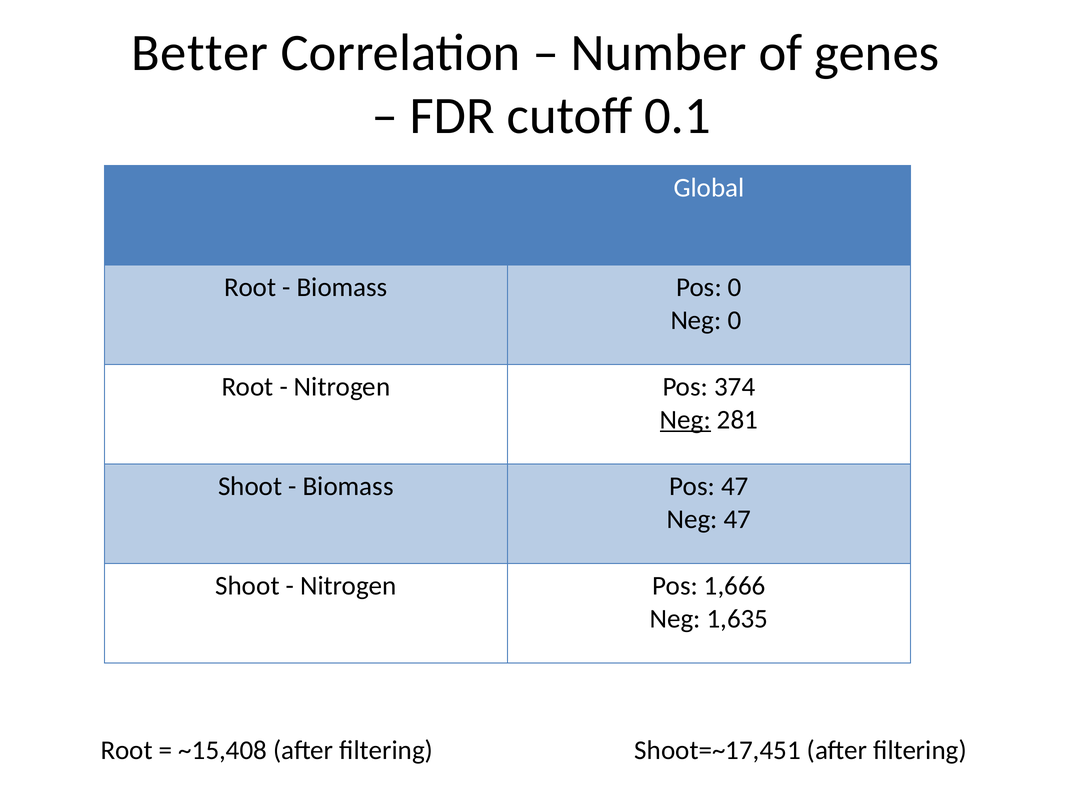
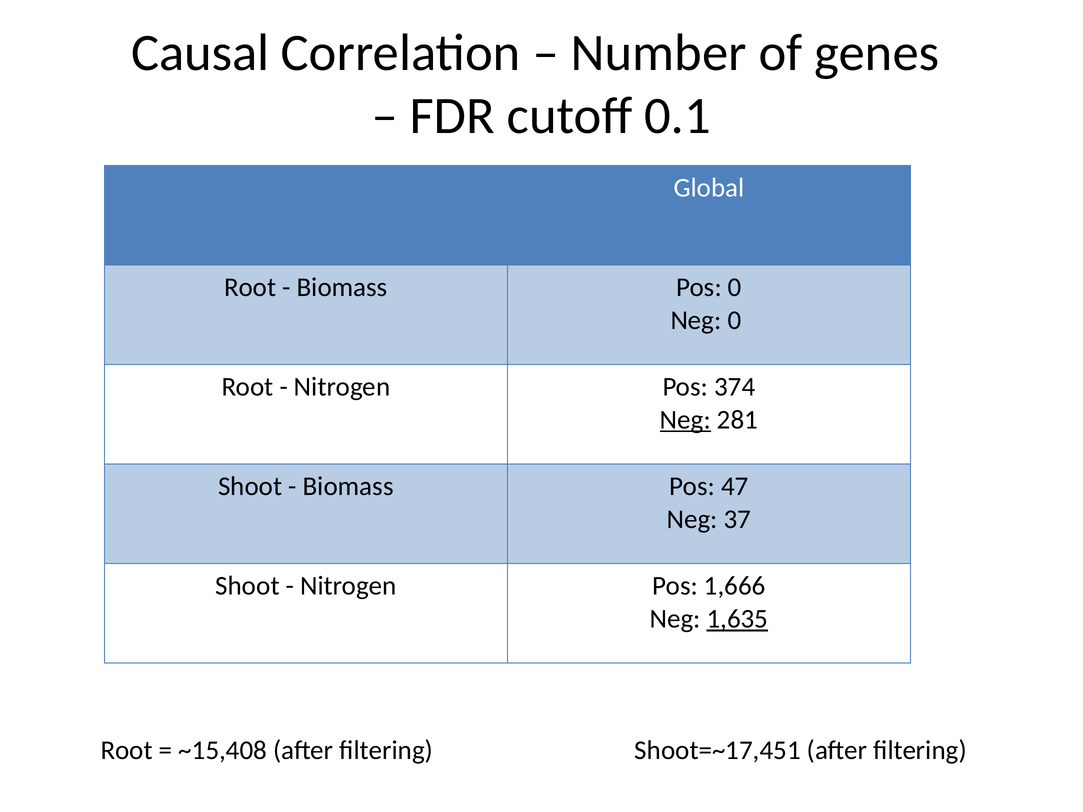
Better: Better -> Causal
Neg 47: 47 -> 37
1,635 underline: none -> present
